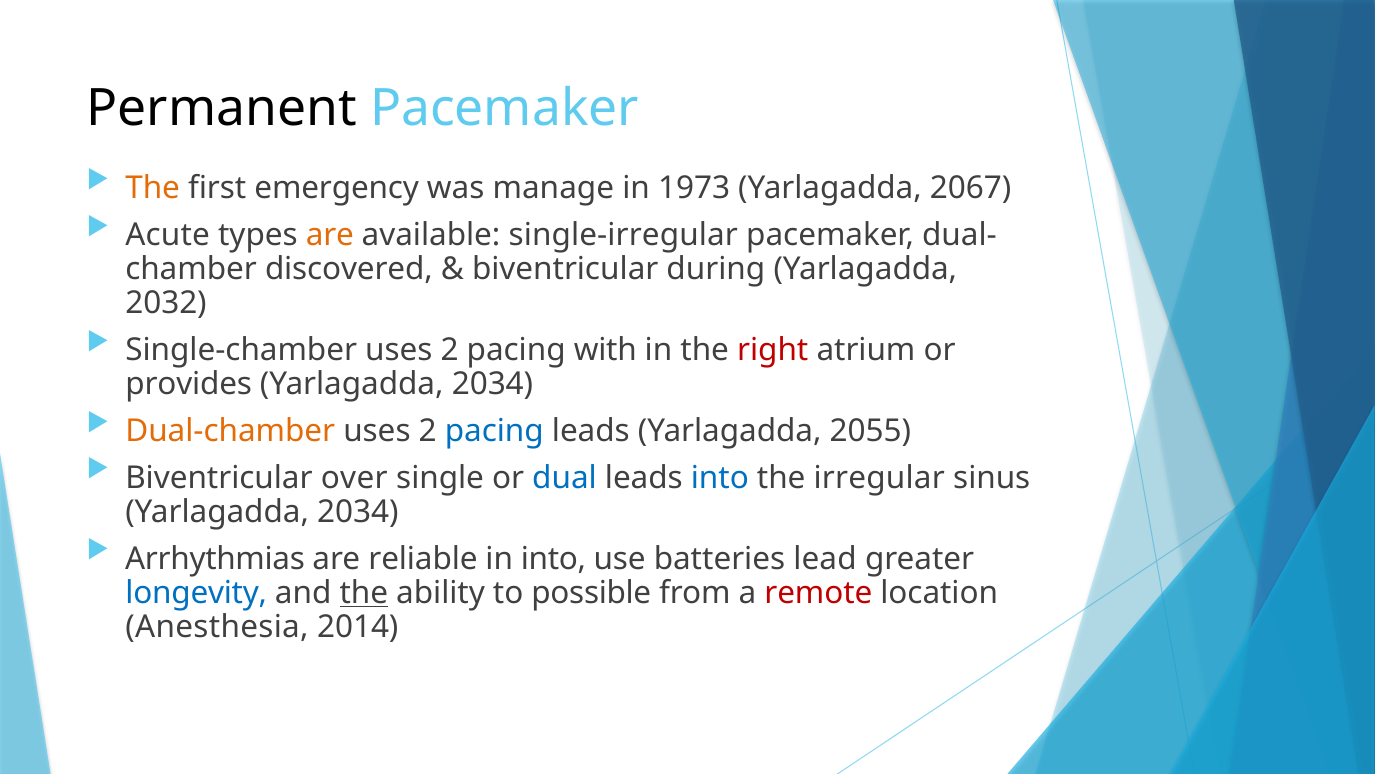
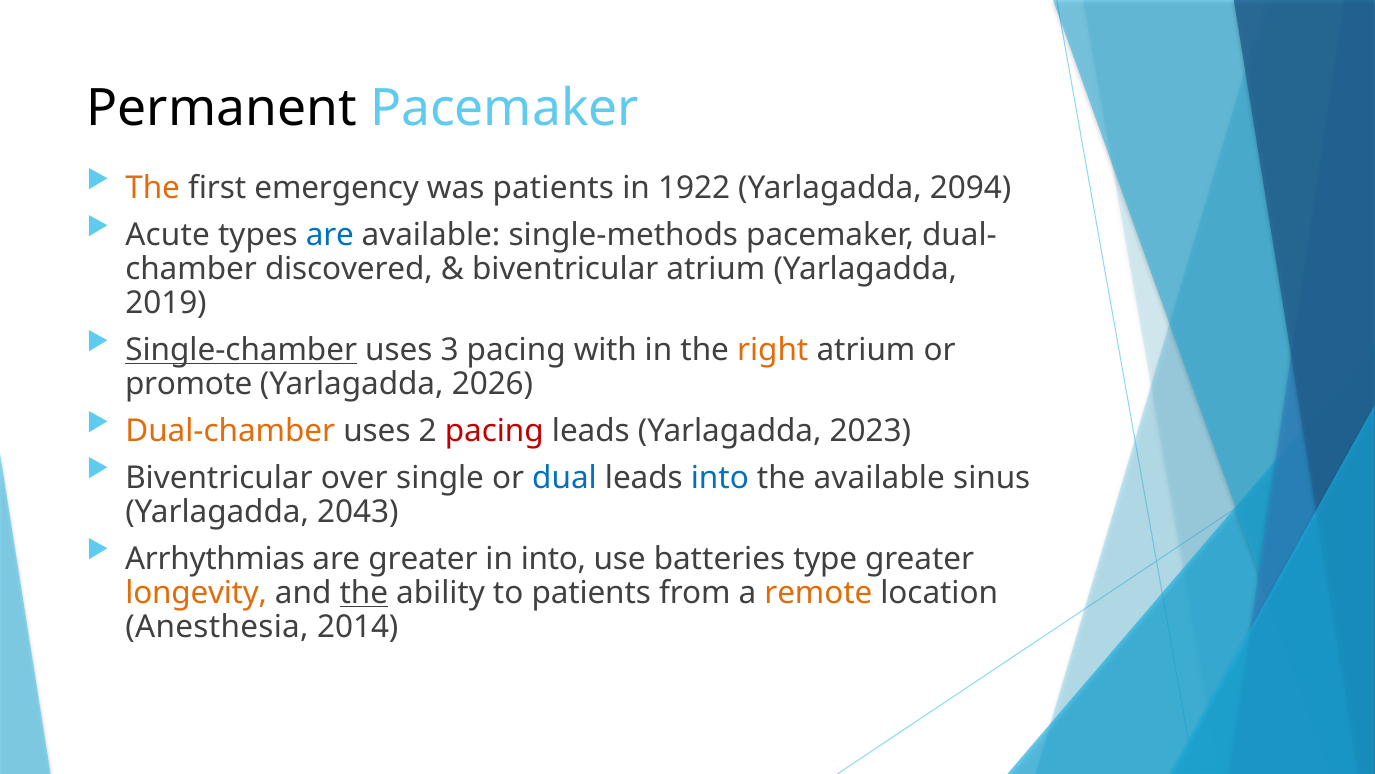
was manage: manage -> patients
1973: 1973 -> 1922
2067: 2067 -> 2094
are at (330, 235) colour: orange -> blue
single-irregular: single-irregular -> single-methods
biventricular during: during -> atrium
2032: 2032 -> 2019
Single-chamber underline: none -> present
2 at (450, 350): 2 -> 3
right colour: red -> orange
provides: provides -> promote
2034 at (492, 384): 2034 -> 2026
pacing at (494, 431) colour: blue -> red
2055: 2055 -> 2023
the irregular: irregular -> available
2034 at (358, 512): 2034 -> 2043
are reliable: reliable -> greater
lead: lead -> type
longevity colour: blue -> orange
to possible: possible -> patients
remote colour: red -> orange
